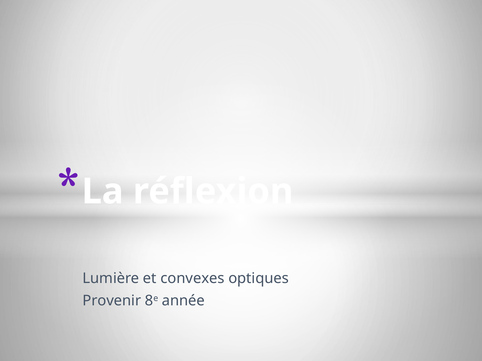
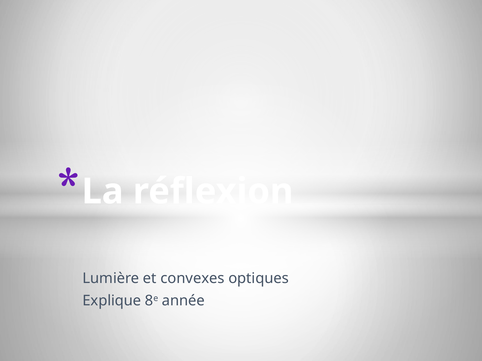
Provenir: Provenir -> Explique
